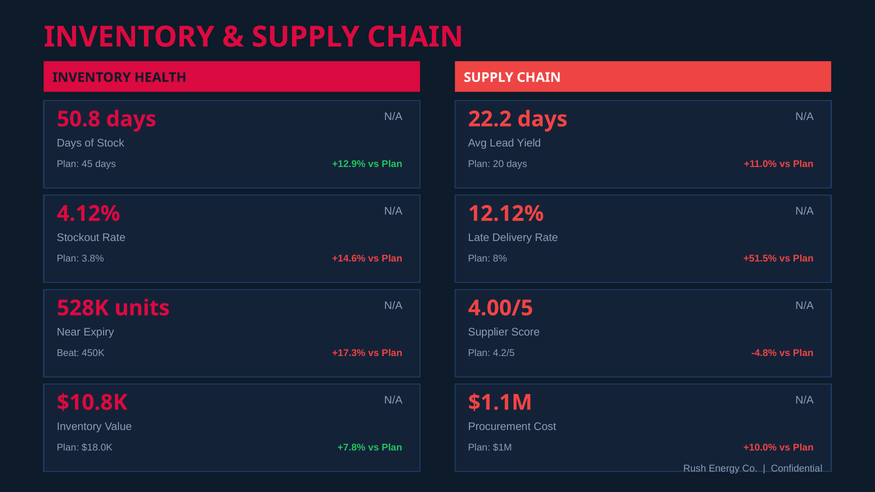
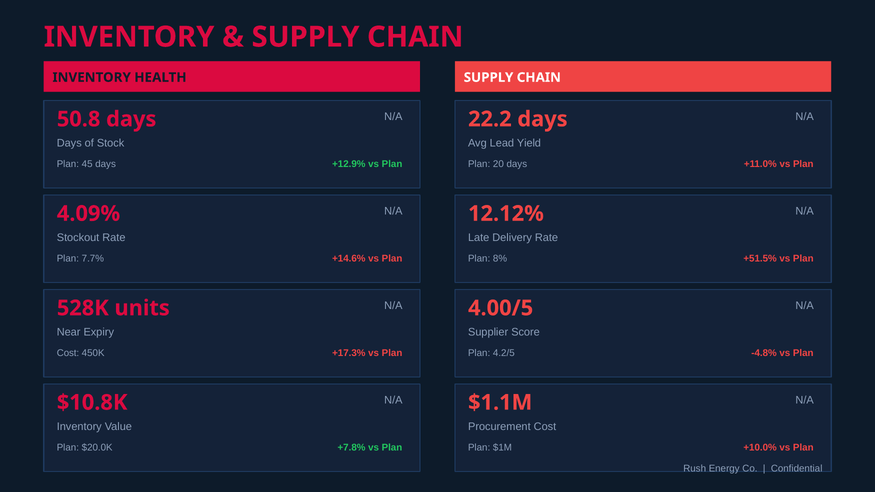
4.12%: 4.12% -> 4.09%
3.8%: 3.8% -> 7.7%
Beat at (68, 353): Beat -> Cost
$18.0K: $18.0K -> $20.0K
